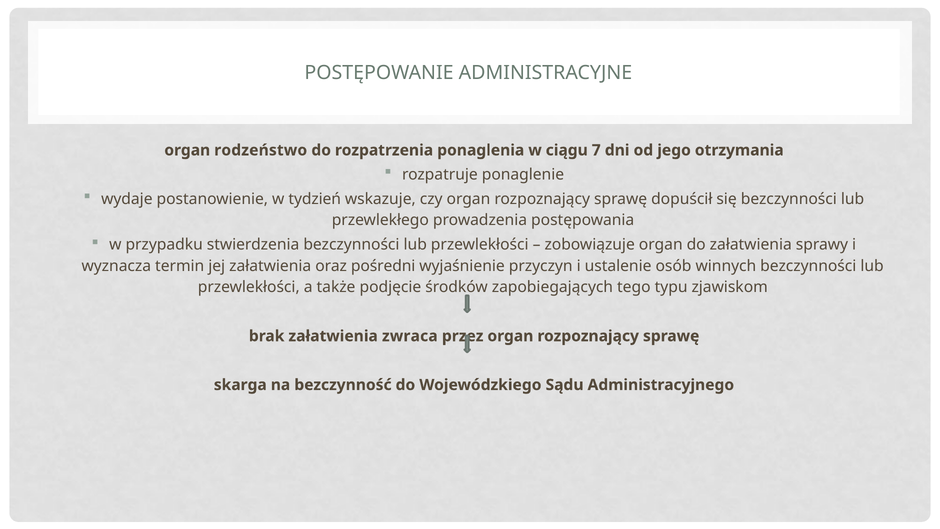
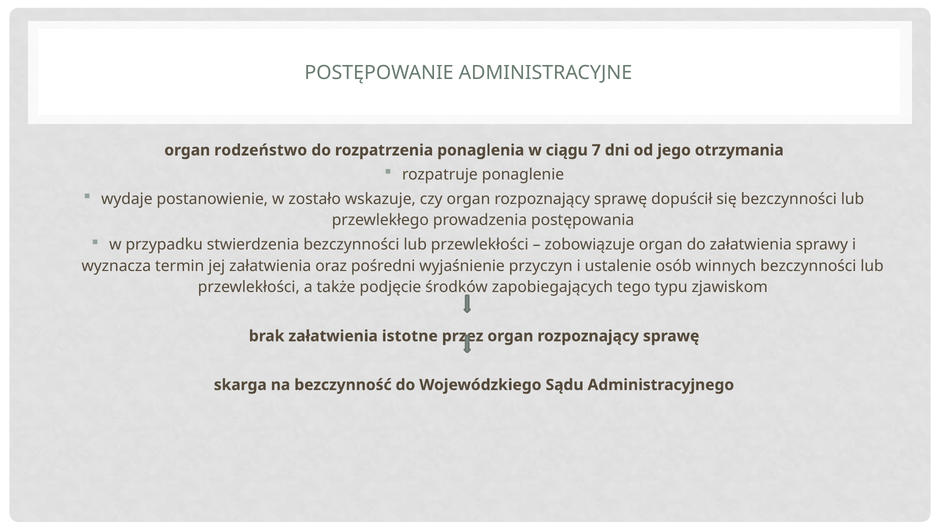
tydzień: tydzień -> zostało
zwraca: zwraca -> istotne
